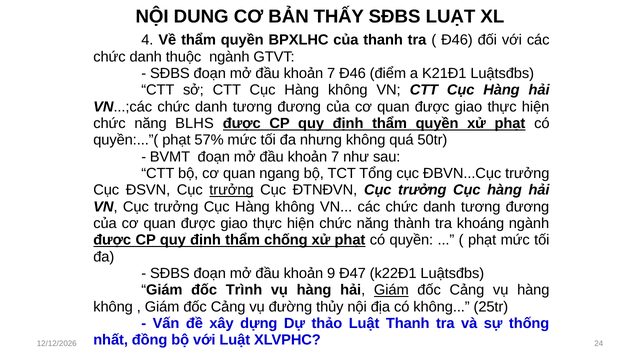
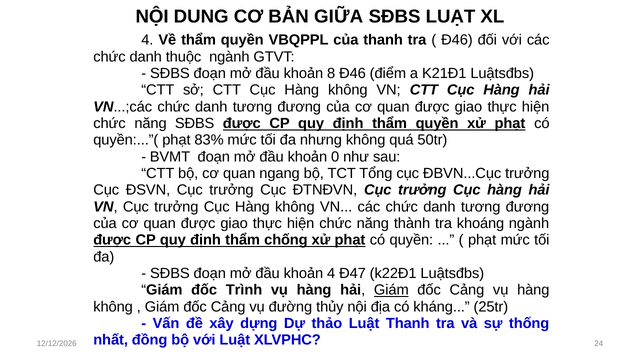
THẤY: THẤY -> GIỮA
BPXLHC: BPXLHC -> VBQPPL
7 at (331, 73): 7 -> 8
năng BLHS: BLHS -> SĐBS
57%: 57% -> 83%
7 at (335, 157): 7 -> 0
trưởng at (231, 190) underline: present -> none
khoản 9: 9 -> 4
có không: không -> kháng
